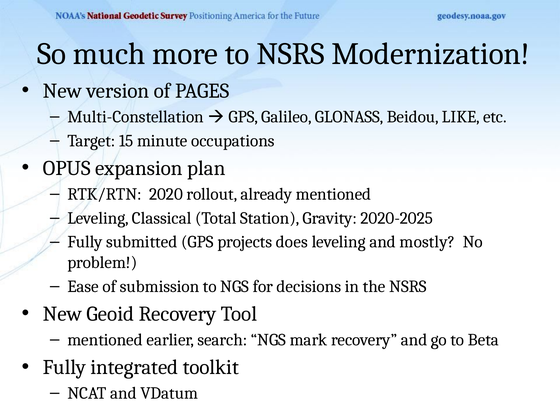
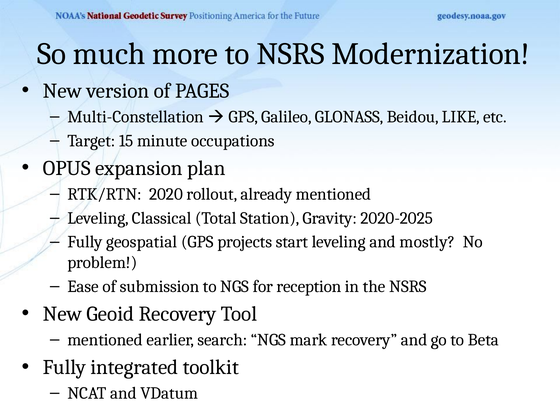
submitted: submitted -> geospatial
does: does -> start
decisions: decisions -> reception
